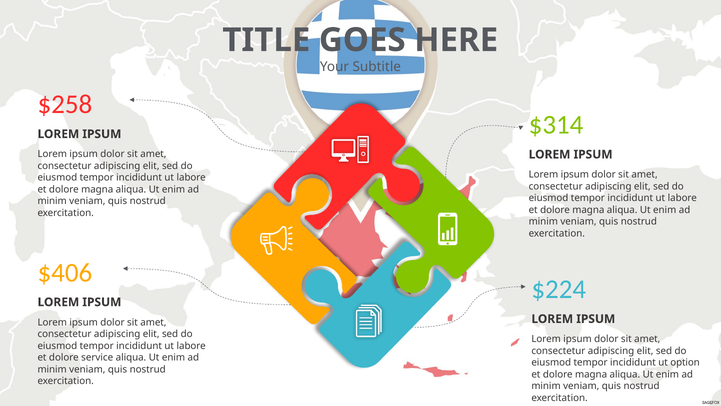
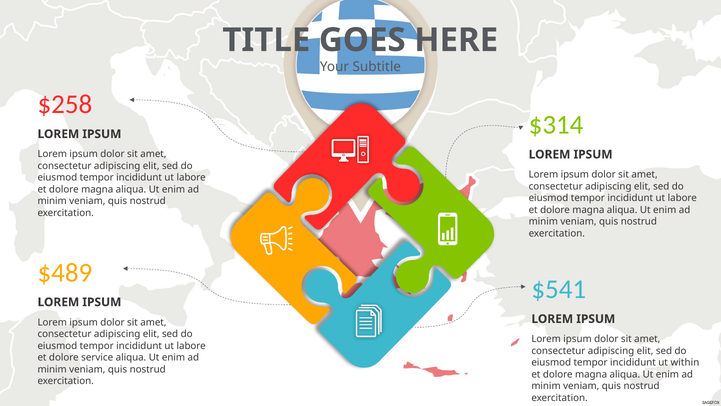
$406: $406 -> $489
$224: $224 -> $541
option: option -> within
